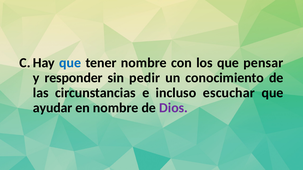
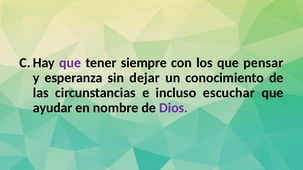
que at (70, 63) colour: blue -> purple
tener nombre: nombre -> siempre
responder: responder -> esperanza
pedir: pedir -> dejar
